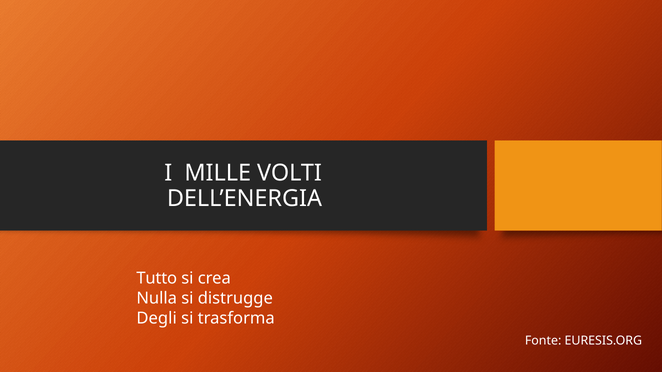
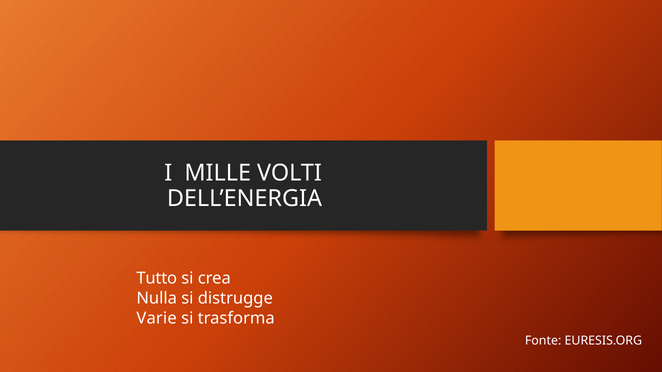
Degli: Degli -> Varie
